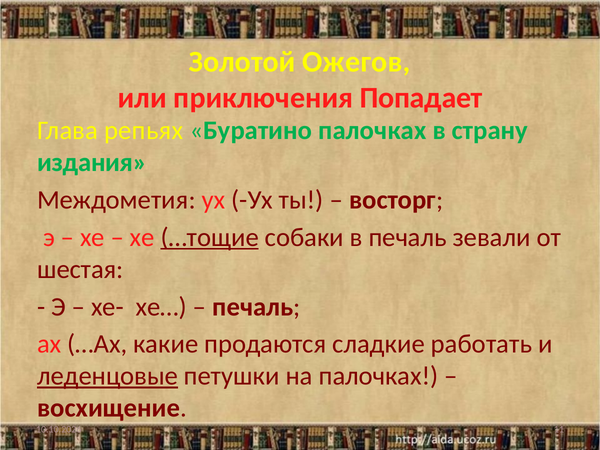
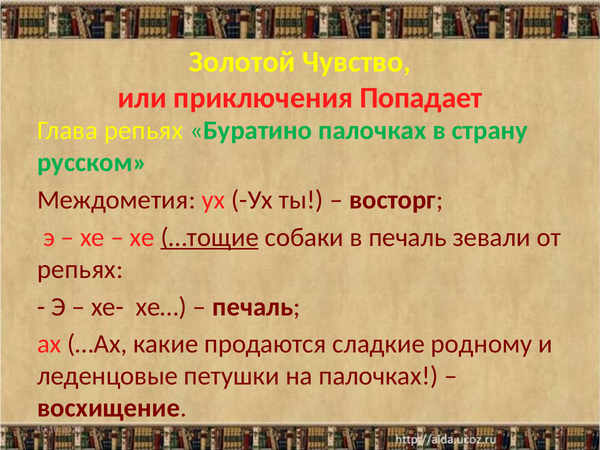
Ожегов: Ожегов -> Чувство
издания: издания -> русском
шестая at (80, 269): шестая -> репьях
работать: работать -> родному
леденцовые underline: present -> none
